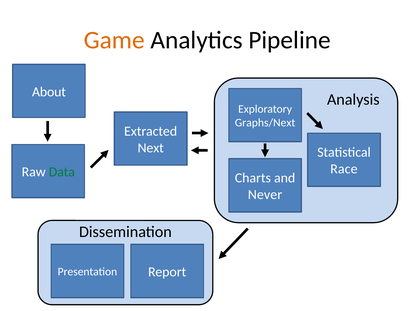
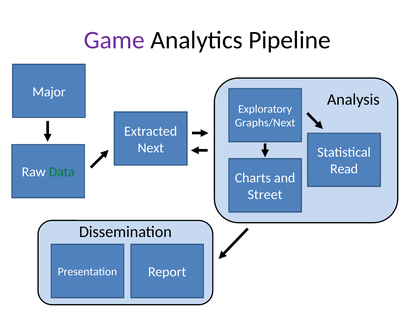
Game colour: orange -> purple
About: About -> Major
Race: Race -> Read
Never: Never -> Street
